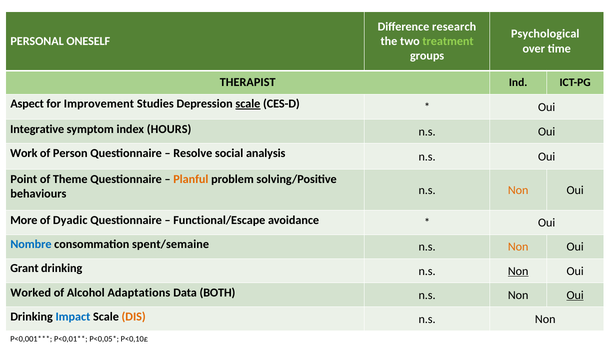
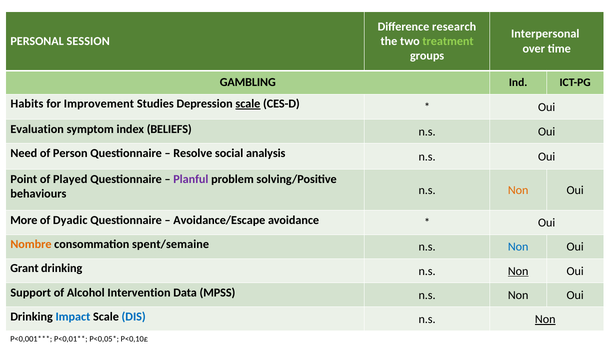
Psychological: Psychological -> Interpersonal
ONESELF: ONESELF -> SESSION
THERAPIST: THERAPIST -> GAMBLING
Aspect: Aspect -> Habits
Integrative: Integrative -> Evaluation
HOURS: HOURS -> BELIEFS
Work: Work -> Need
Theme: Theme -> Played
Planful colour: orange -> purple
Functional/Escape: Functional/Escape -> Avoidance/Escape
Nombre colour: blue -> orange
Non at (518, 247) colour: orange -> blue
Worked: Worked -> Support
Adaptations: Adaptations -> Intervention
BOTH: BOTH -> MPSS
Oui at (575, 295) underline: present -> none
DIS colour: orange -> blue
Non at (545, 320) underline: none -> present
